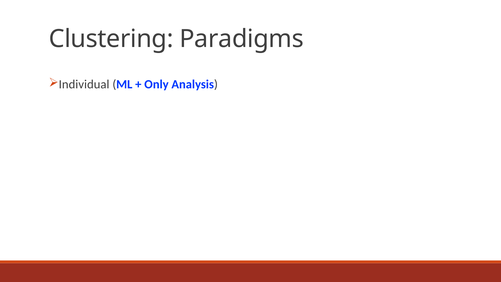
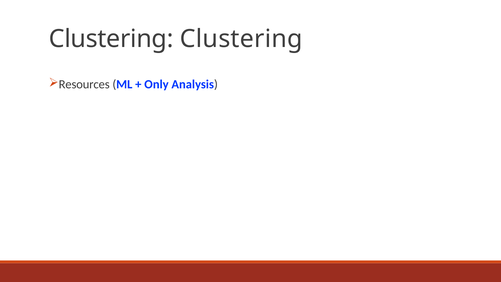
Clustering Paradigms: Paradigms -> Clustering
Individual: Individual -> Resources
